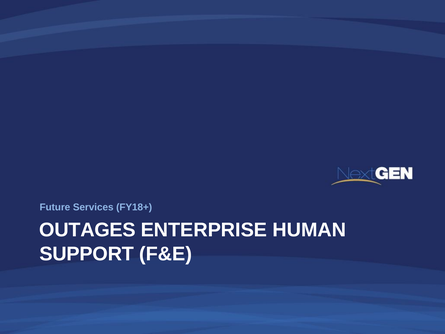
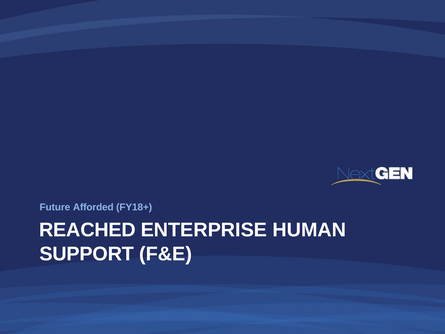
Services: Services -> Afforded
OUTAGES: OUTAGES -> REACHED
